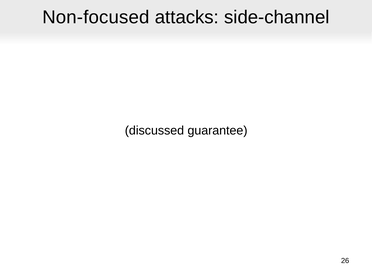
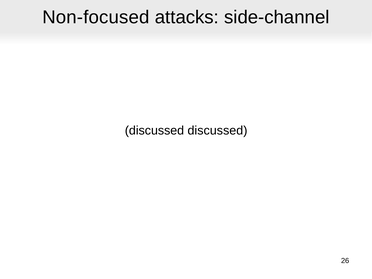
discussed guarantee: guarantee -> discussed
